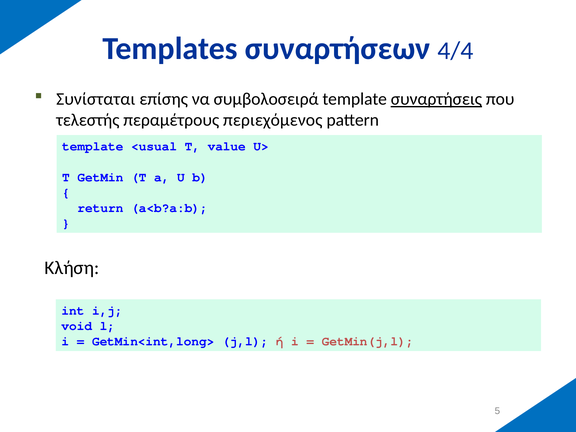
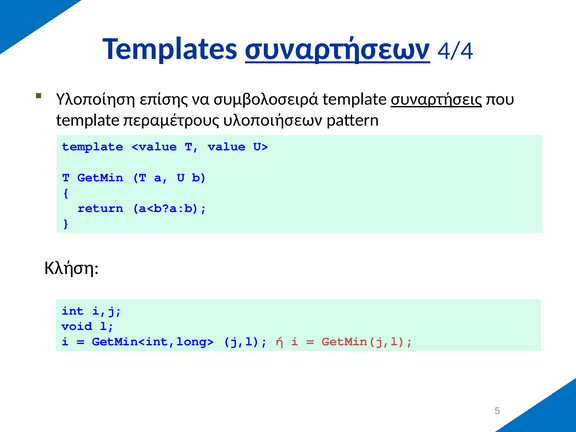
συναρτήσεων underline: none -> present
Συνίσταται: Συνίσταται -> Υλοποίηση
τελεστής at (88, 120): τελεστής -> template
περιεχόμενος: περιεχόμενος -> υλοποιήσεων
<usual: <usual -> <value
